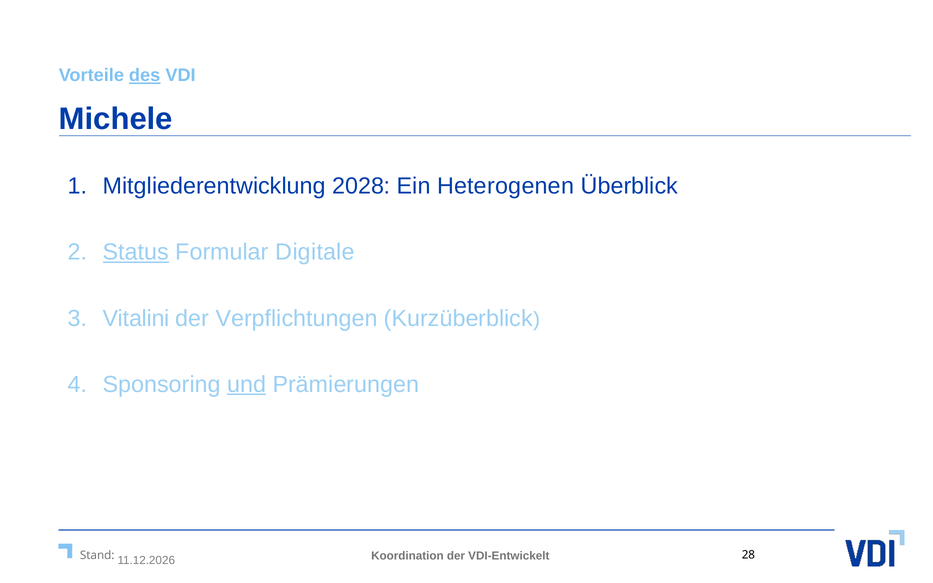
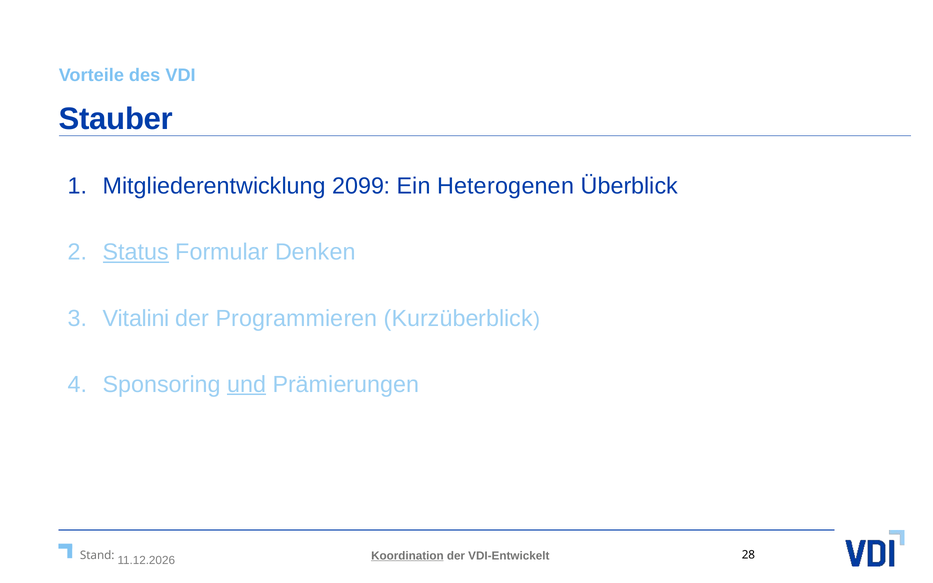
des underline: present -> none
Michele: Michele -> Stauber
2028: 2028 -> 2099
Digitale: Digitale -> Denken
Verpflichtungen: Verpflichtungen -> Programmieren
Koordination underline: none -> present
